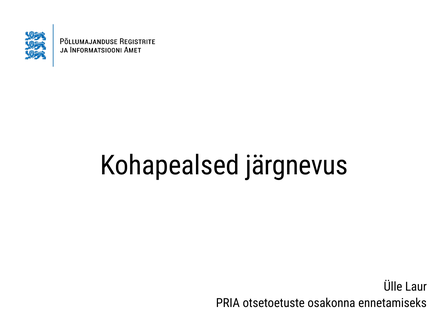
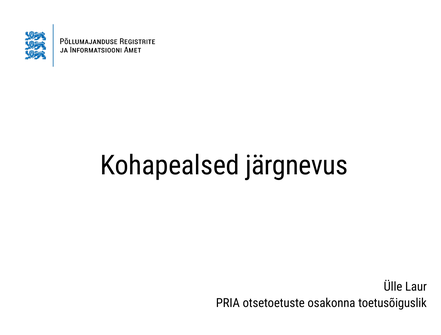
ennetamiseks: ennetamiseks -> toetusõiguslik
